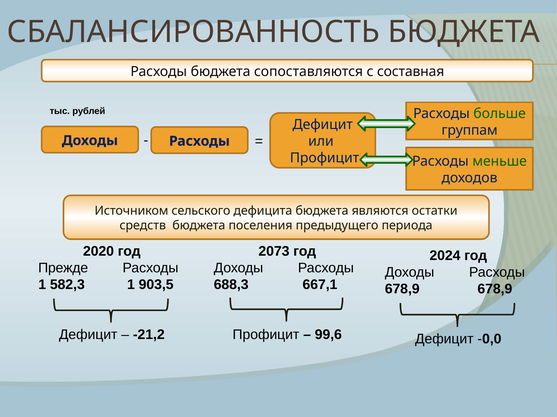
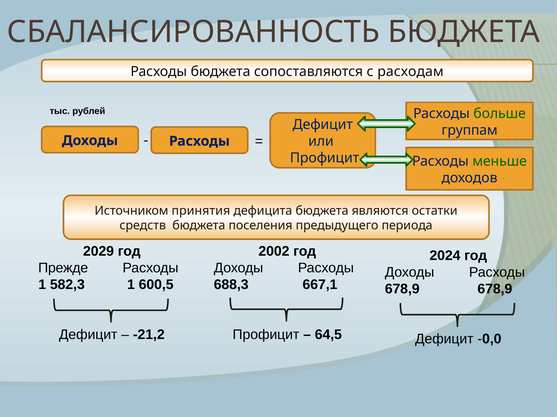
составная: составная -> расходам
сельского: сельского -> принятия
2020: 2020 -> 2029
2073: 2073 -> 2002
903,5: 903,5 -> 600,5
99,6: 99,6 -> 64,5
